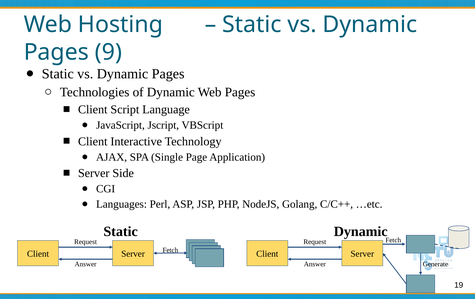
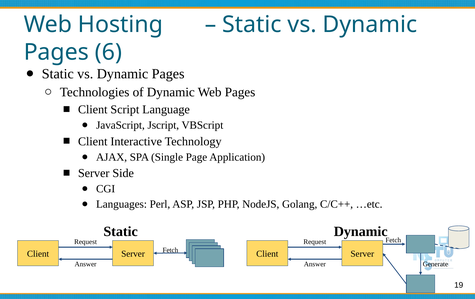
9: 9 -> 6
